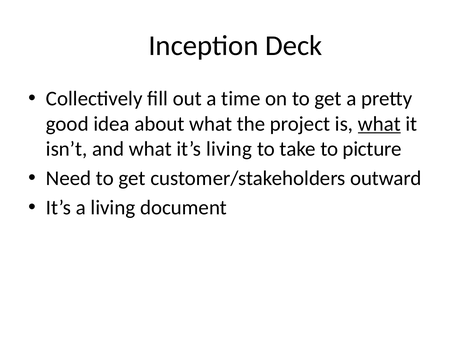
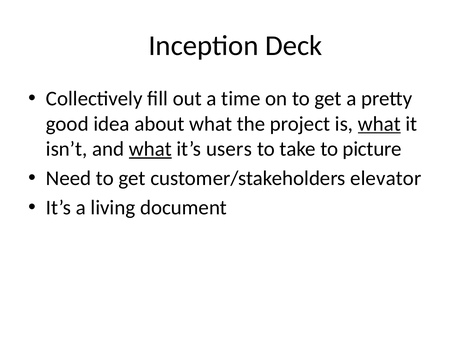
what at (150, 149) underline: none -> present
it’s living: living -> users
outward: outward -> elevator
